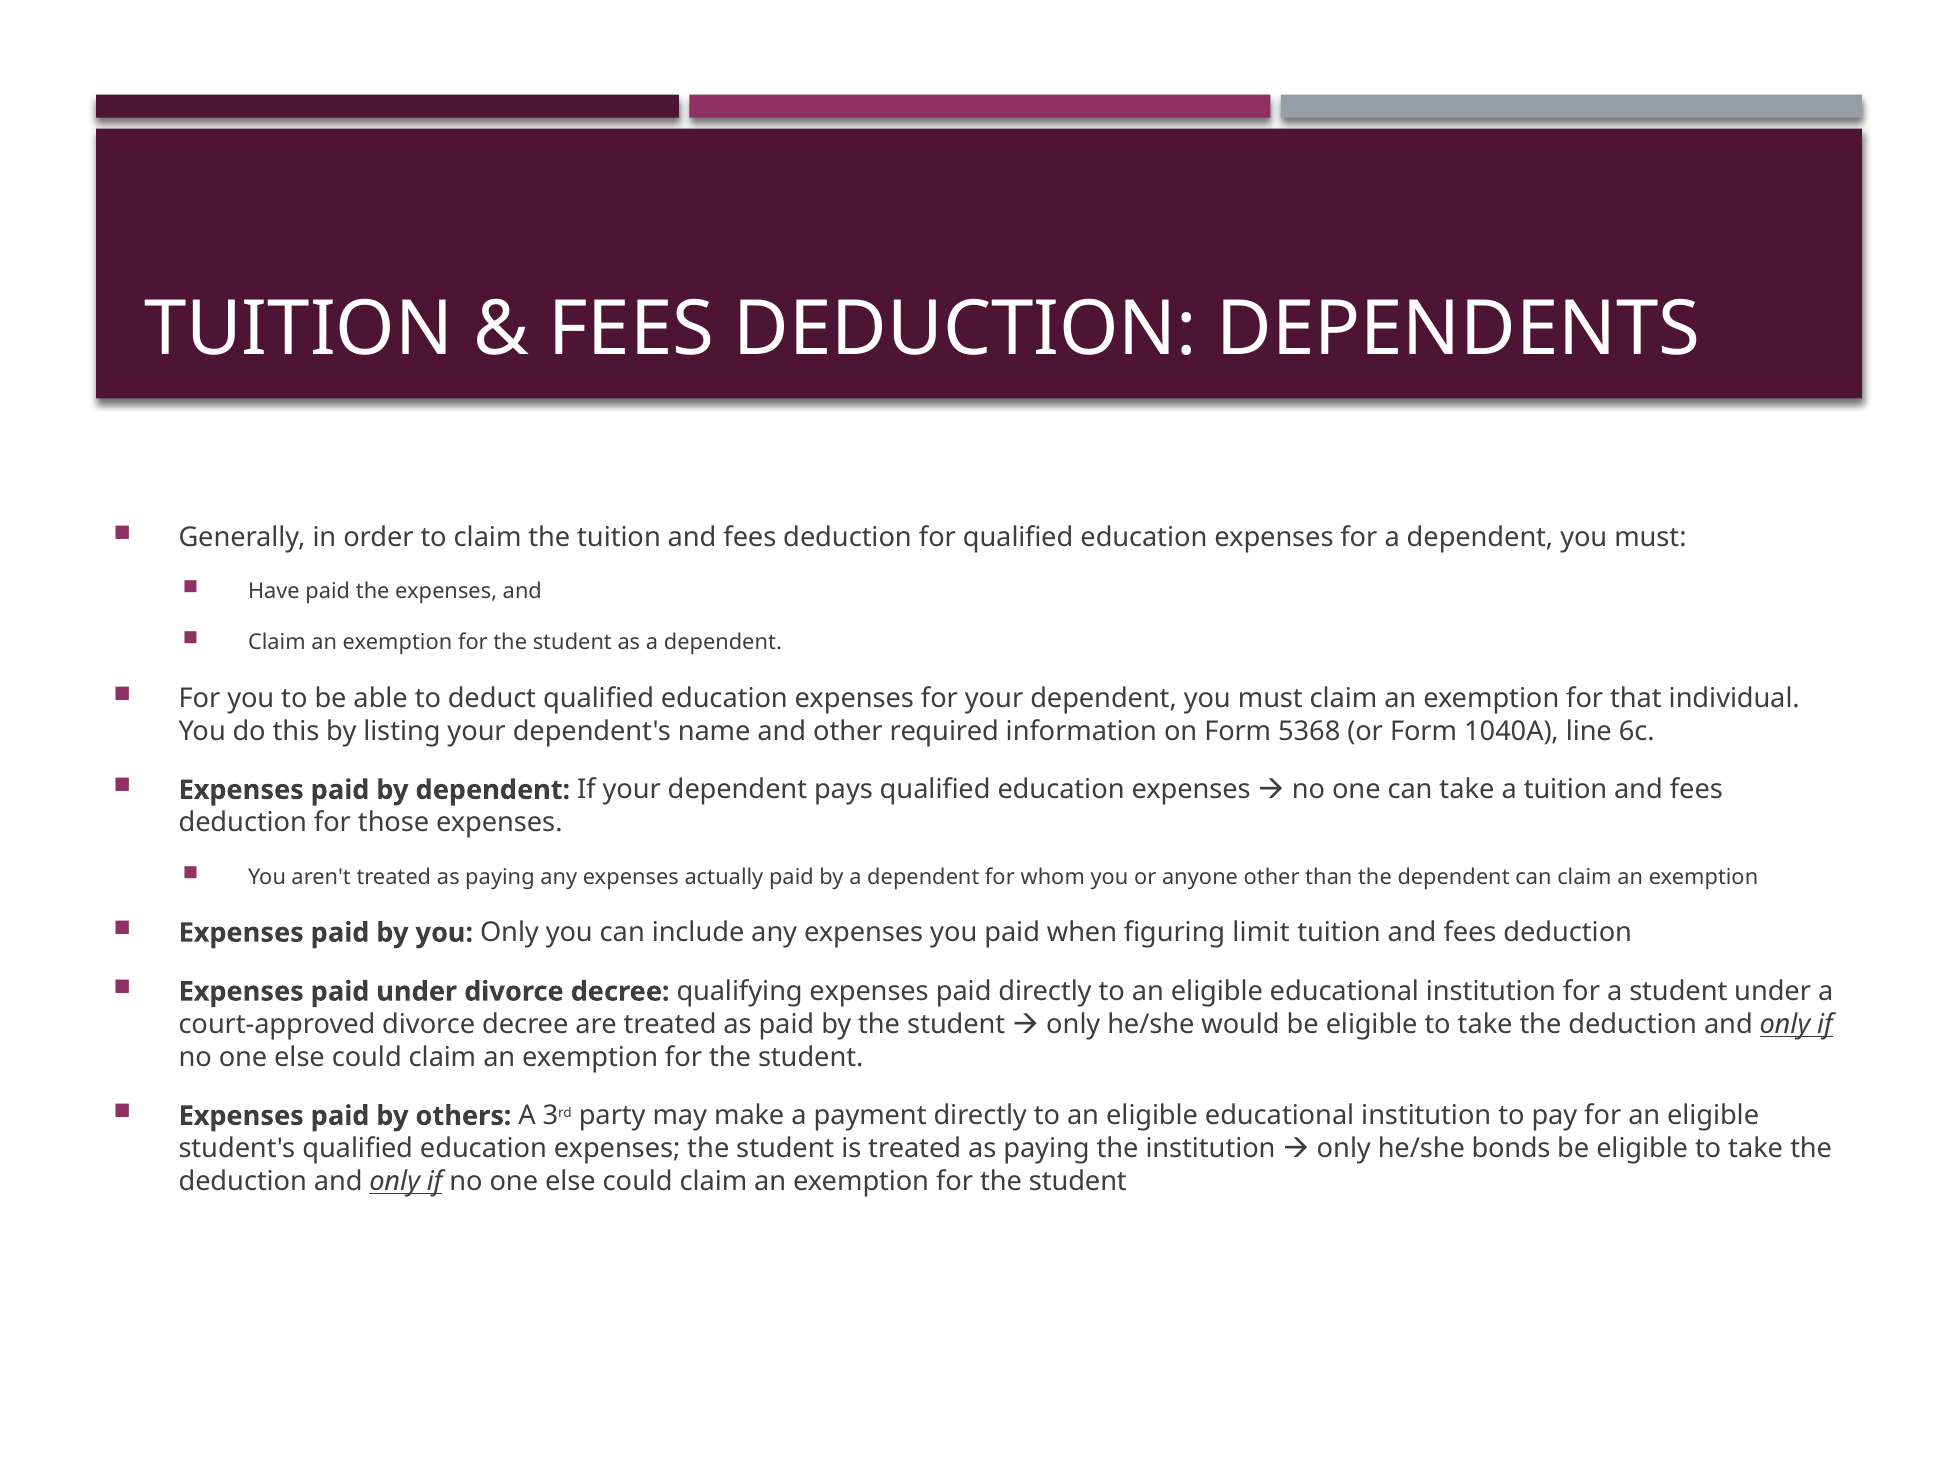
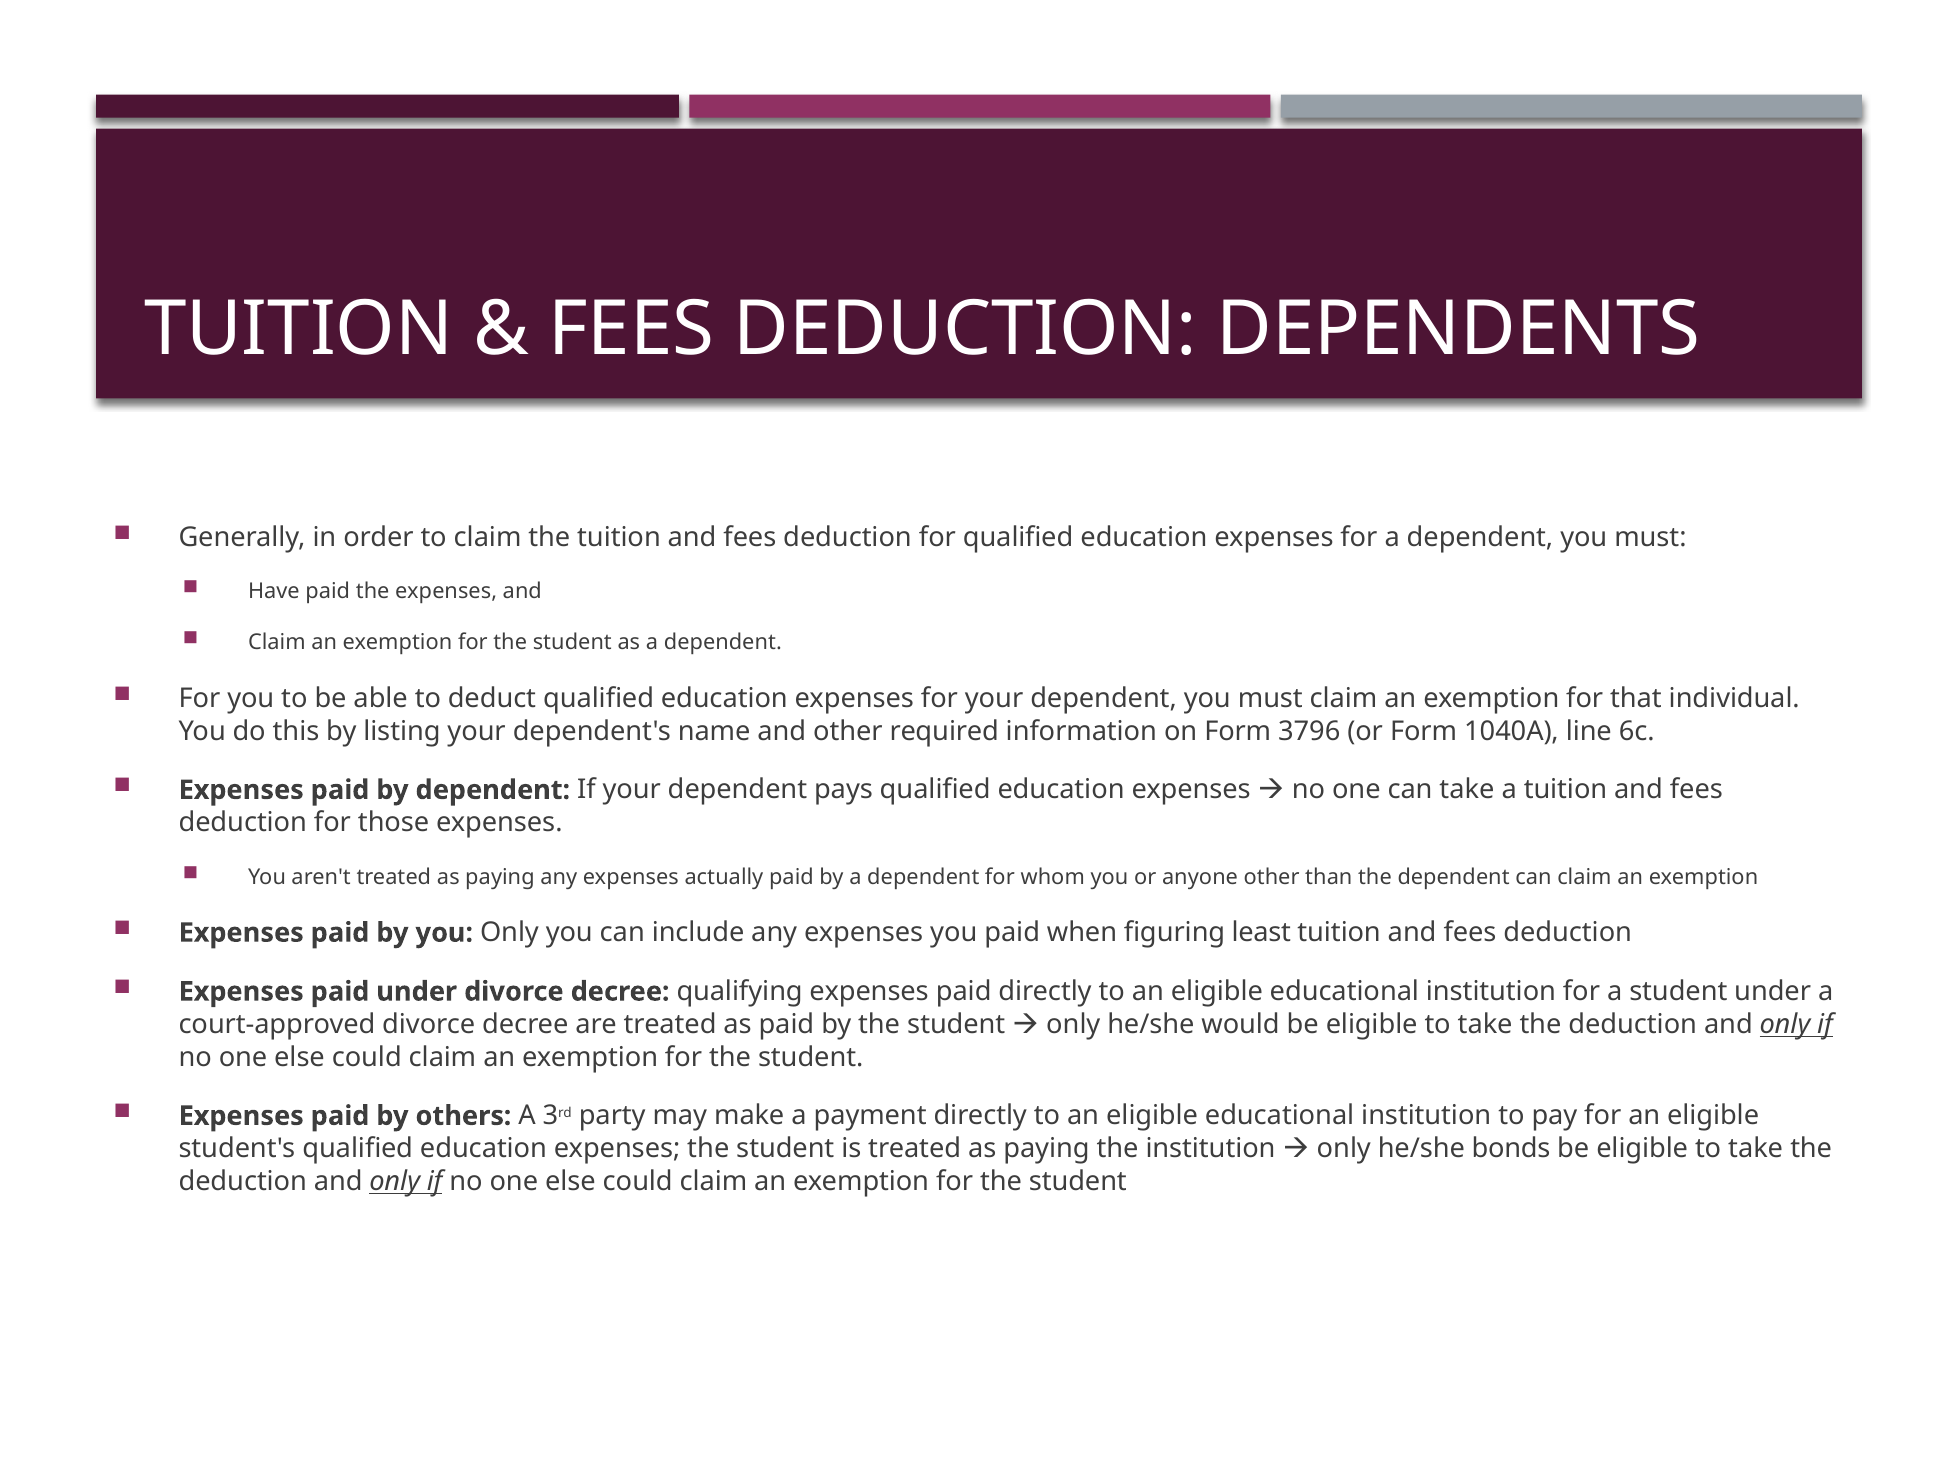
5368: 5368 -> 3796
limit: limit -> least
